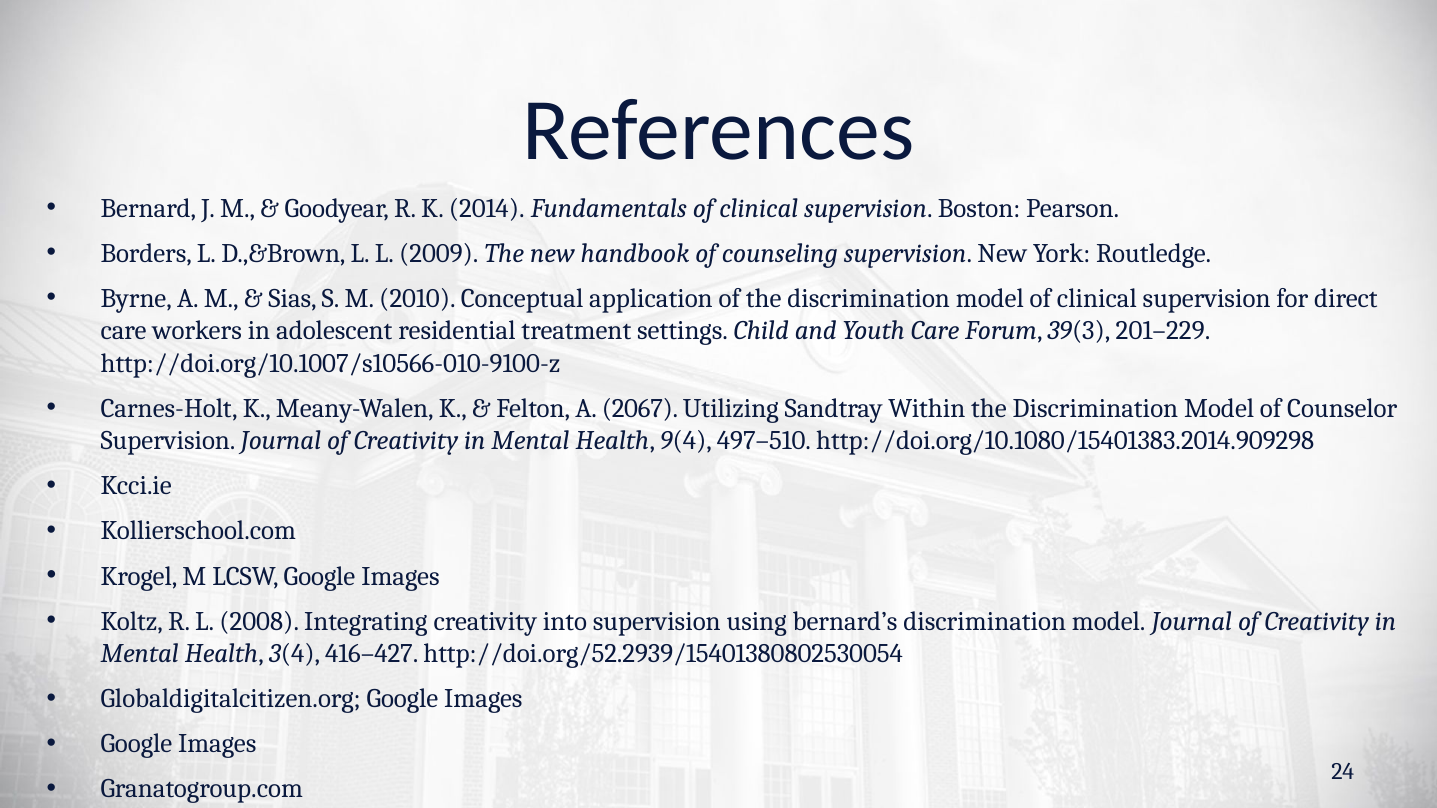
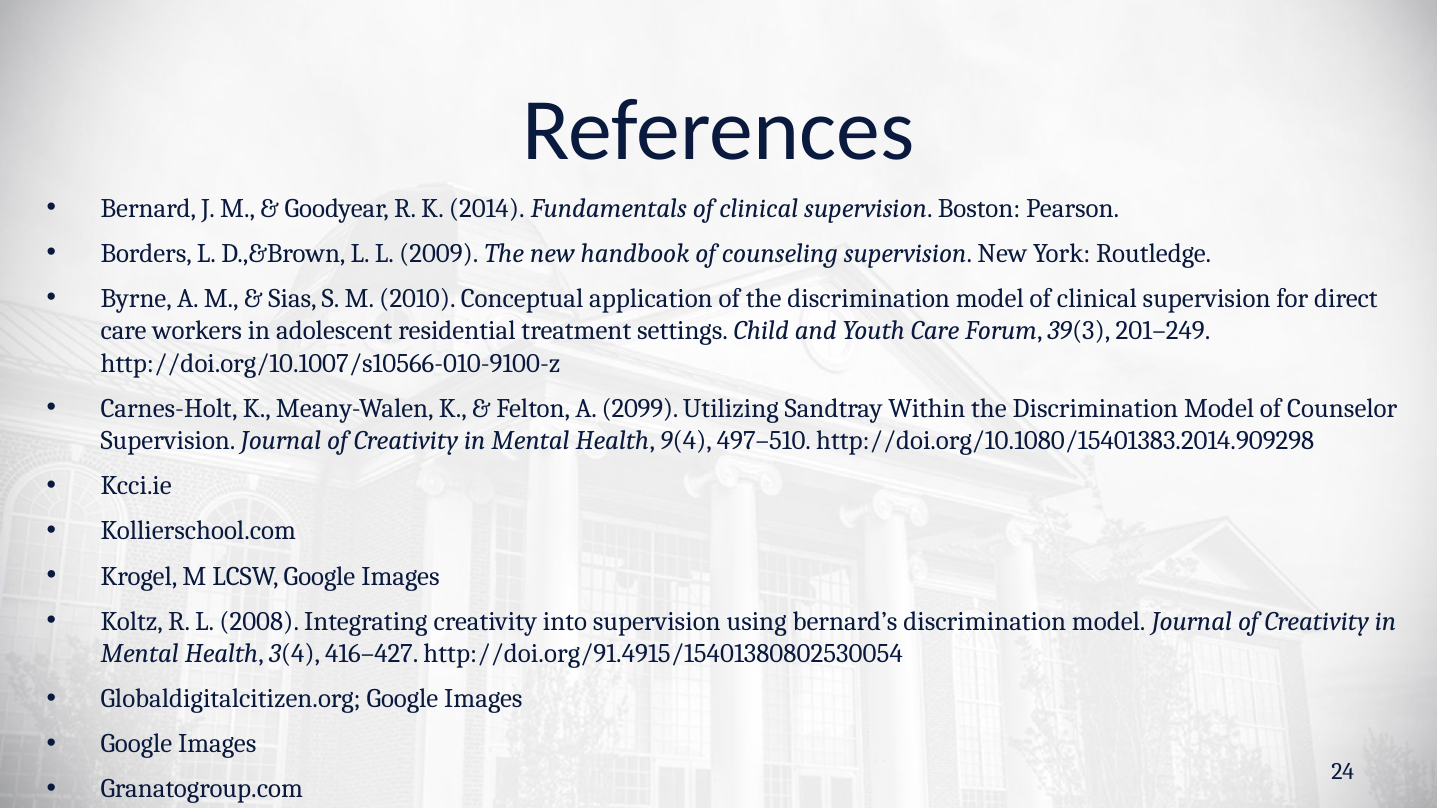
201–229: 201–229 -> 201–249
2067: 2067 -> 2099
http://doi.org/52.2939/15401380802530054: http://doi.org/52.2939/15401380802530054 -> http://doi.org/91.4915/15401380802530054
